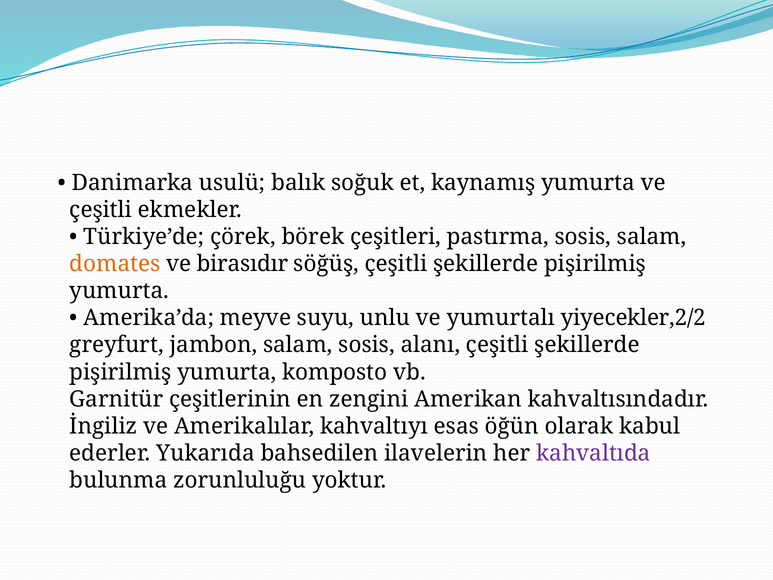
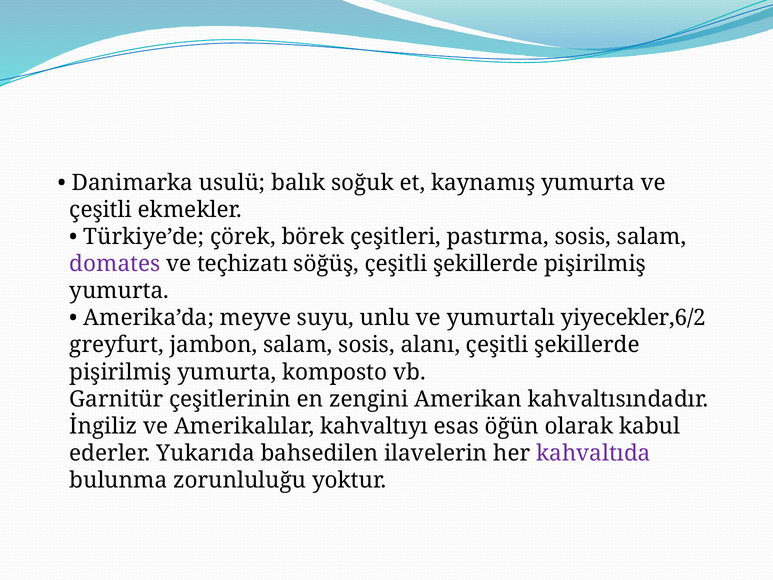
domates colour: orange -> purple
birasıdır: birasıdır -> teçhizatı
yiyecekler,2/2: yiyecekler,2/2 -> yiyecekler,6/2
